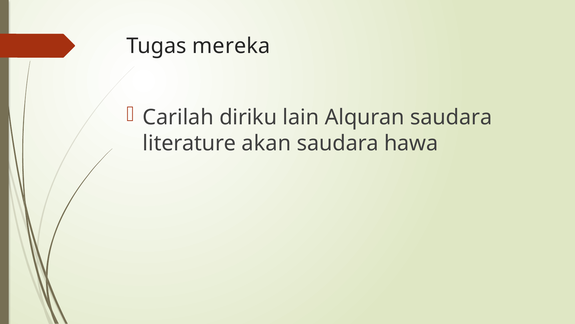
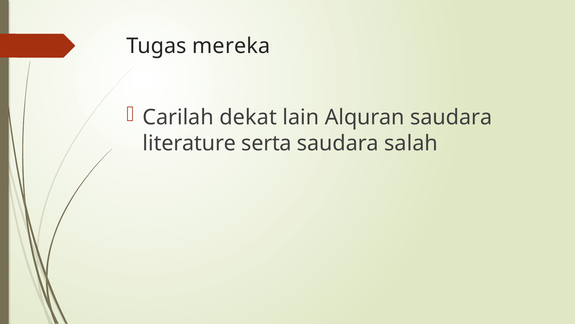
diriku: diriku -> dekat
akan: akan -> serta
hawa: hawa -> salah
